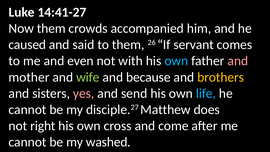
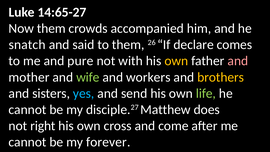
14:41-27: 14:41-27 -> 14:65-27
caused: caused -> snatch
servant: servant -> declare
even: even -> pure
own at (176, 61) colour: light blue -> yellow
because: because -> workers
yes colour: pink -> light blue
life colour: light blue -> light green
washed: washed -> forever
